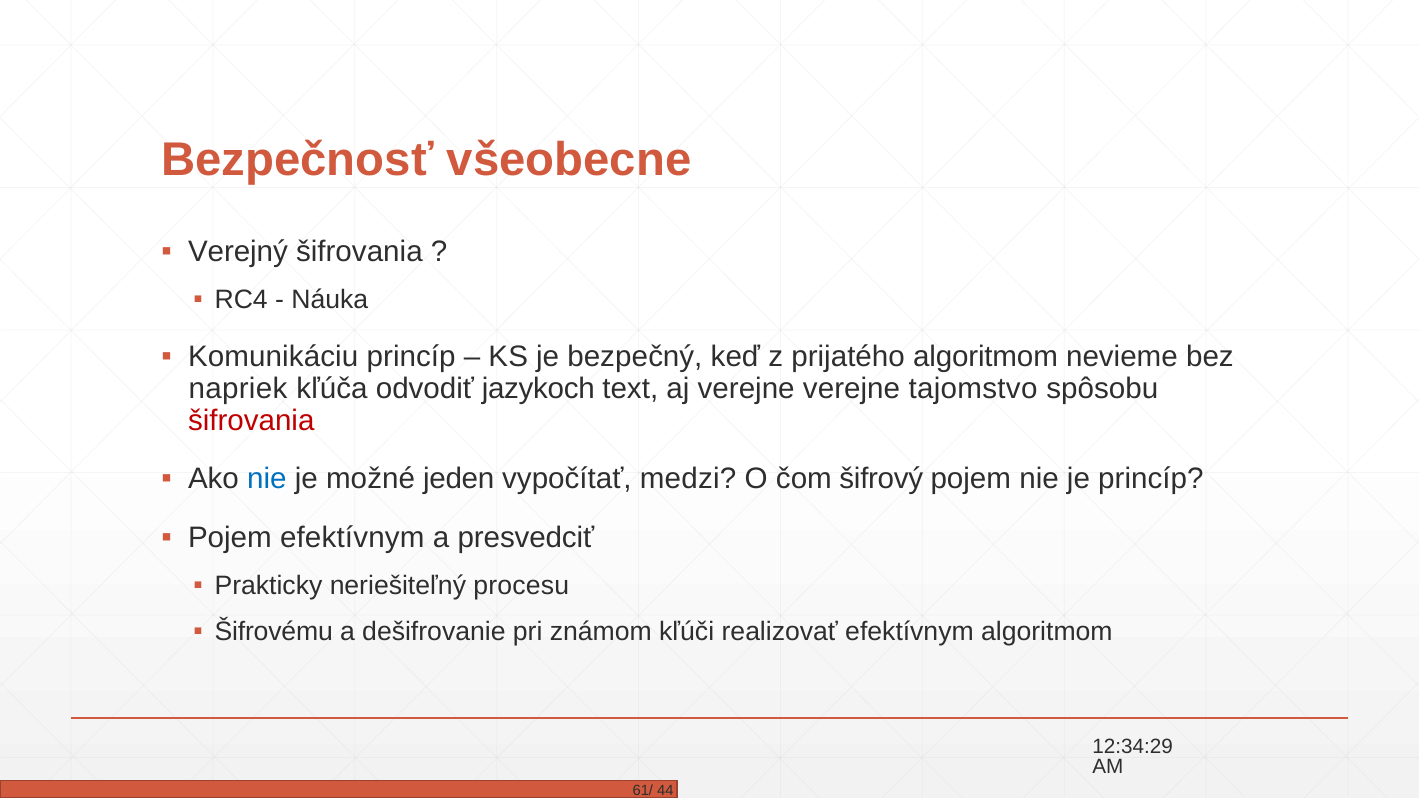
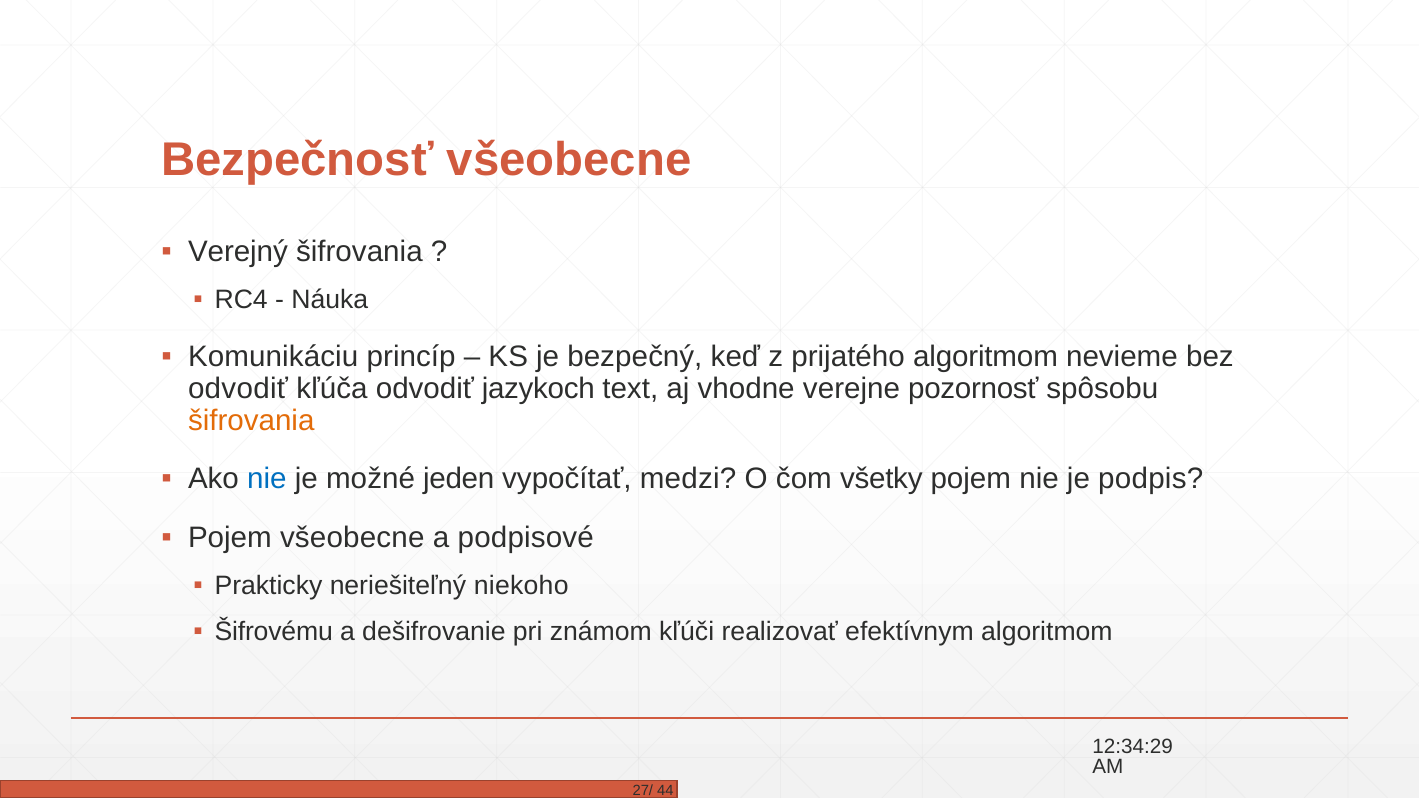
napriek at (238, 389): napriek -> odvodiť
aj verejne: verejne -> vhodne
tajomstvo: tajomstvo -> pozornosť
šifrovania at (251, 421) colour: red -> orange
šifrový: šifrový -> všetky
je princíp: princíp -> podpis
Pojem efektívnym: efektívnym -> všeobecne
presvedciť: presvedciť -> podpisové
procesu: procesu -> niekoho
61/: 61/ -> 27/
